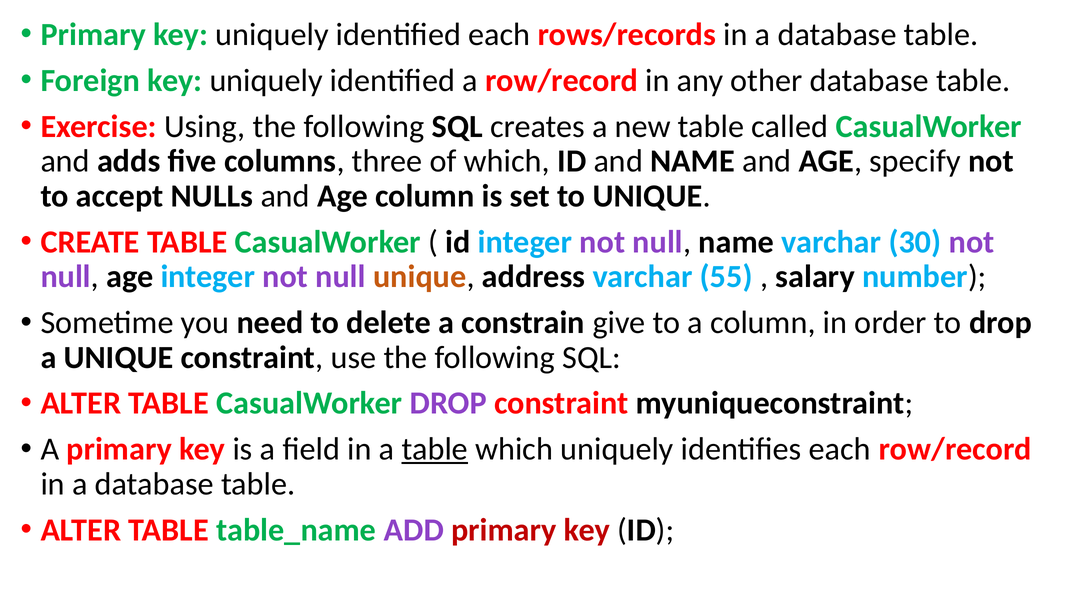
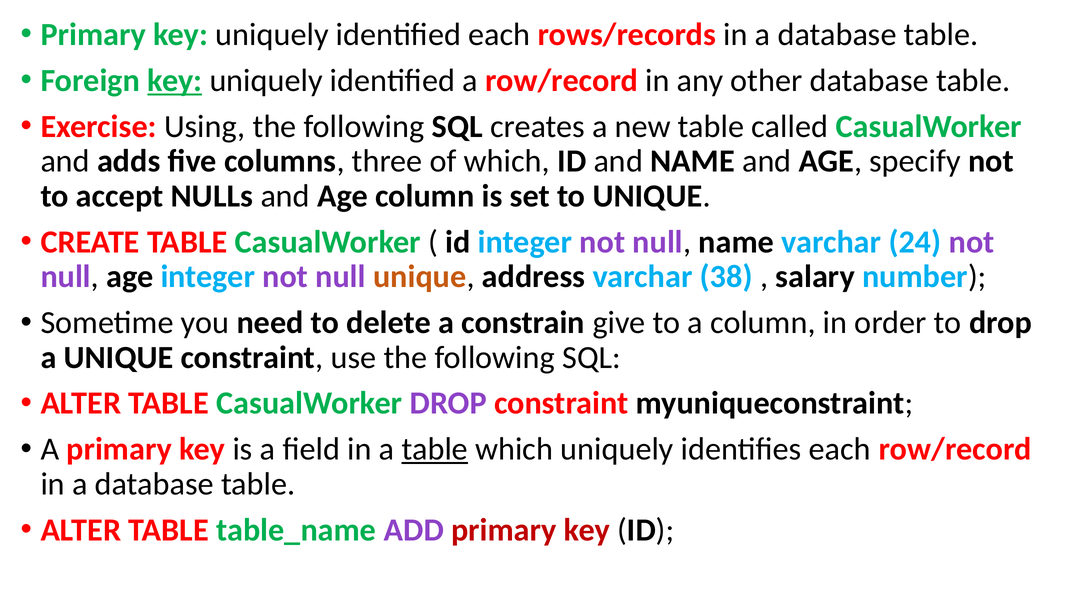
key at (175, 80) underline: none -> present
30: 30 -> 24
55: 55 -> 38
